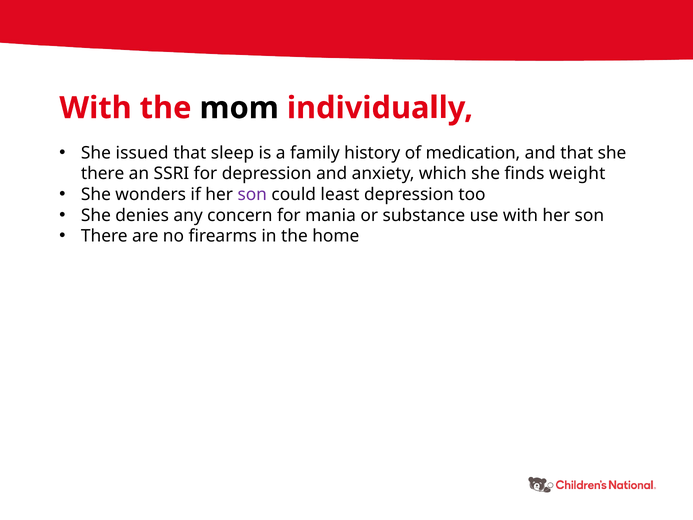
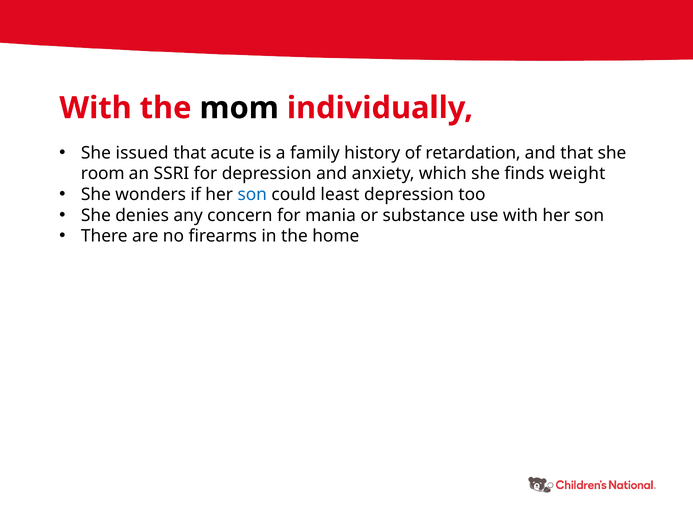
sleep: sleep -> acute
medication: medication -> retardation
there at (103, 174): there -> room
son at (252, 194) colour: purple -> blue
